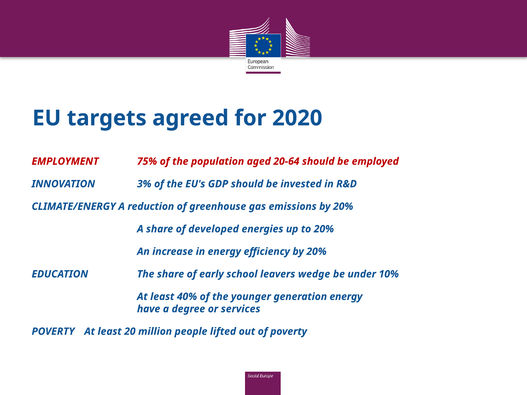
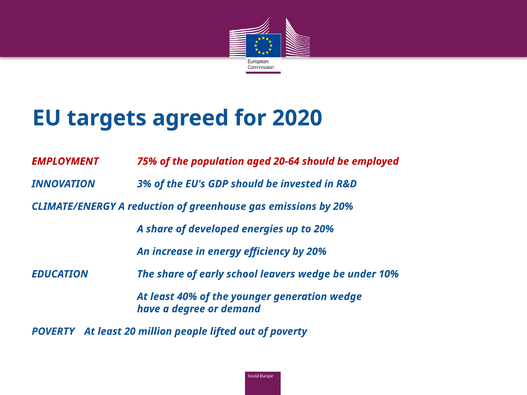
generation energy: energy -> wedge
services: services -> demand
